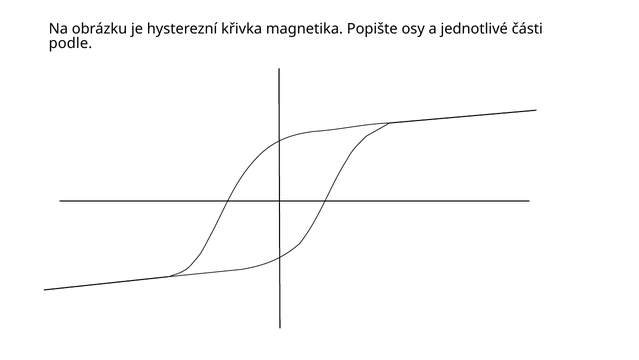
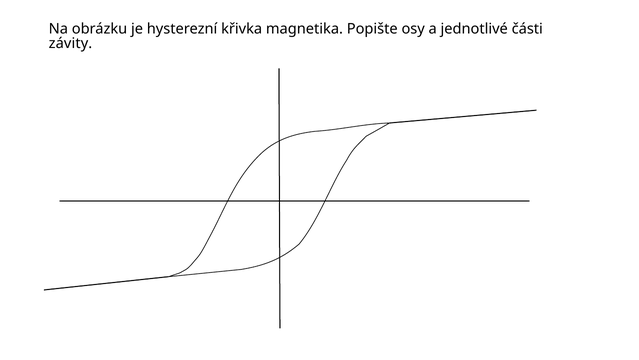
podle: podle -> závity
